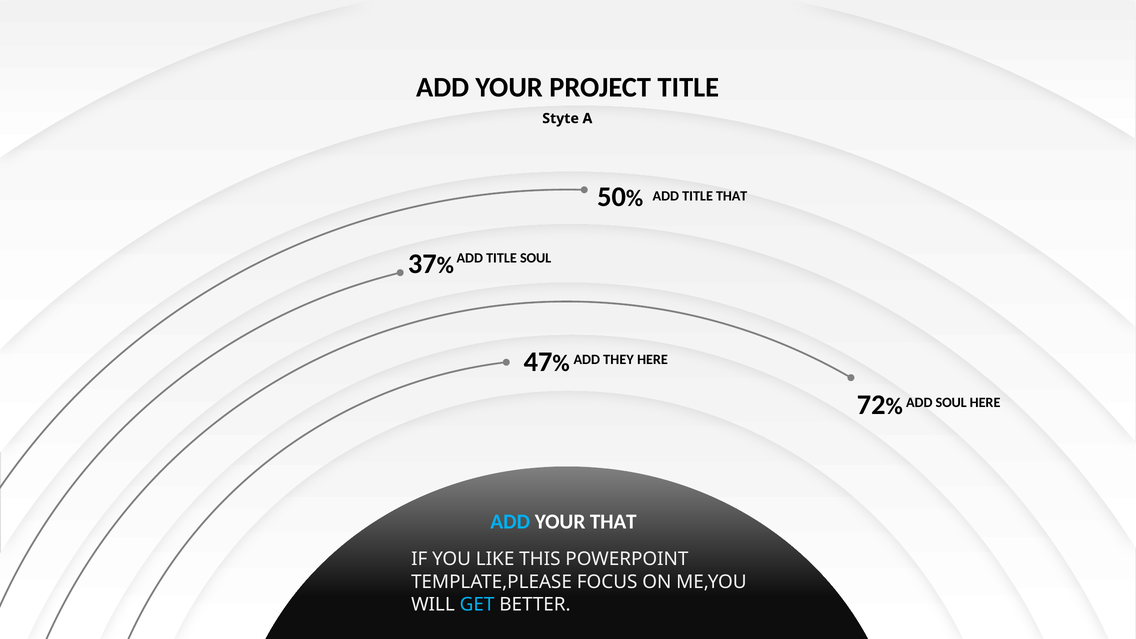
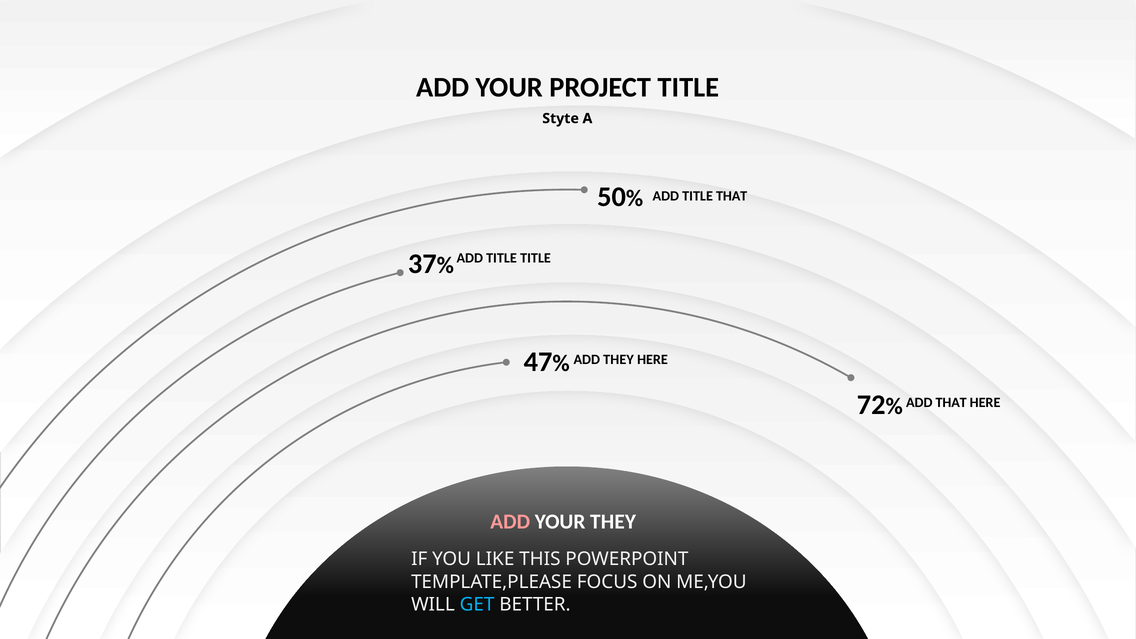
TITLE SOUL: SOUL -> TITLE
SOUL at (951, 402): SOUL -> THAT
ADD at (510, 522) colour: light blue -> pink
YOUR THAT: THAT -> THEY
